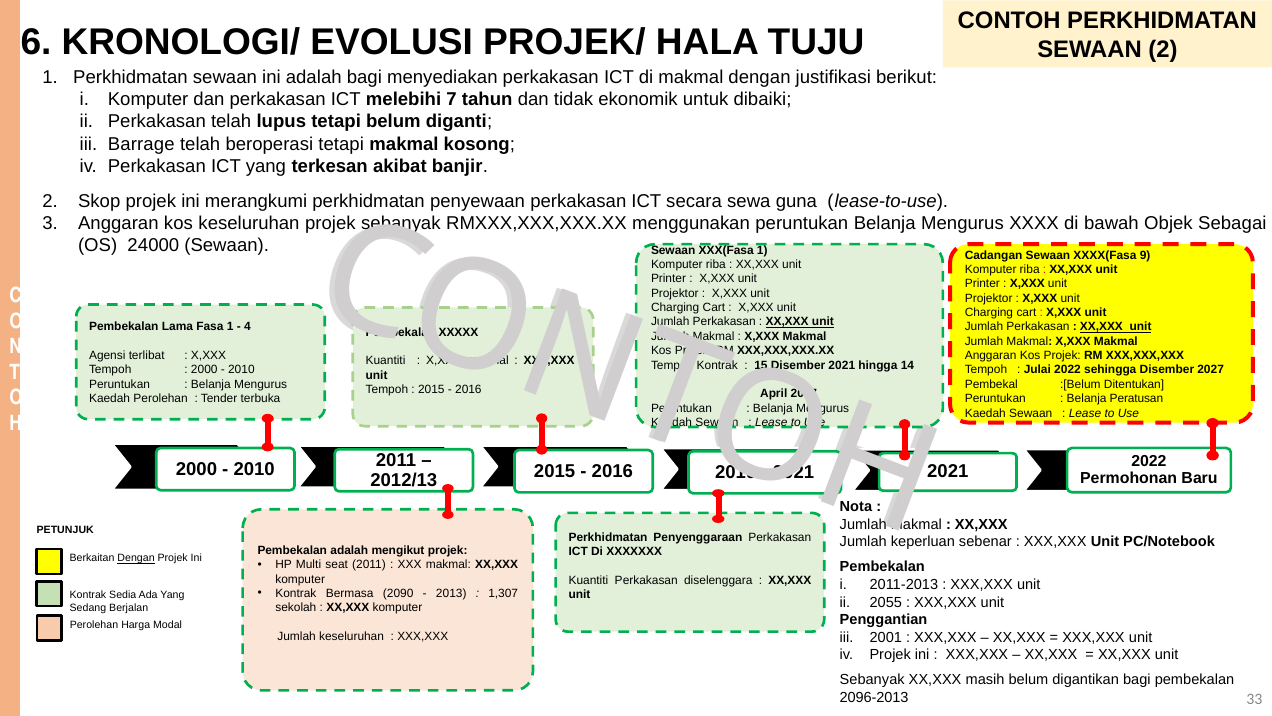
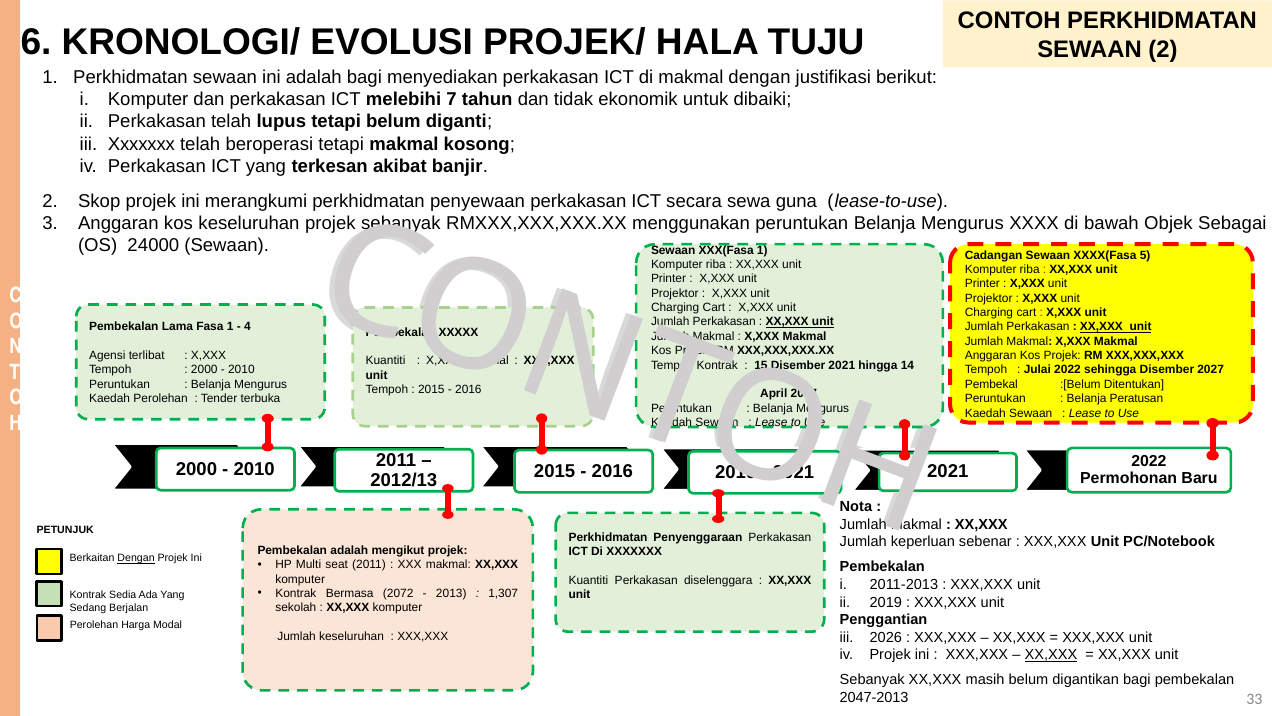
Barrage at (141, 144): Barrage -> Xxxxxxx
9: 9 -> 5
2090: 2090 -> 2072
2055 at (886, 602): 2055 -> 2019
2001: 2001 -> 2026
XX,XXX at (1051, 654) underline: none -> present
2096-2013: 2096-2013 -> 2047-2013
